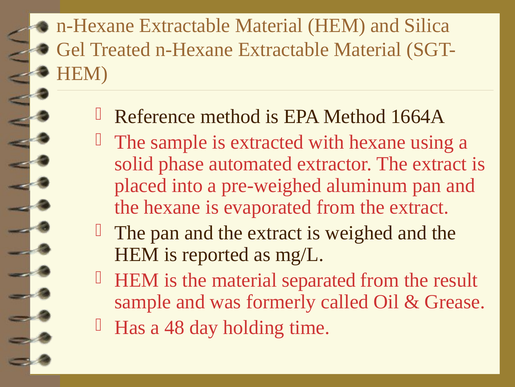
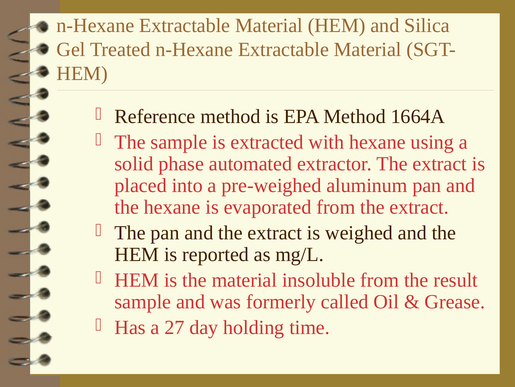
separated: separated -> insoluble
48: 48 -> 27
